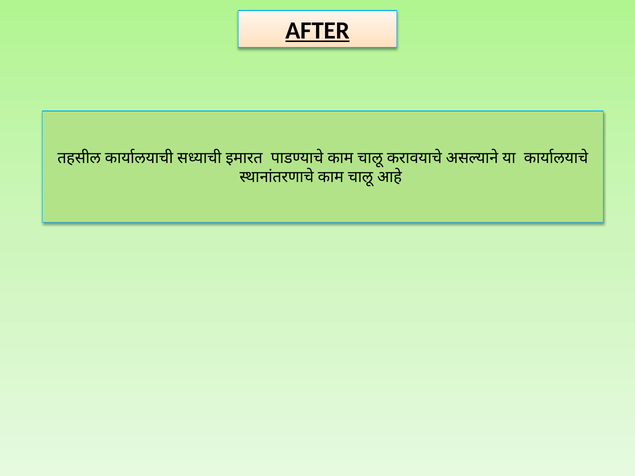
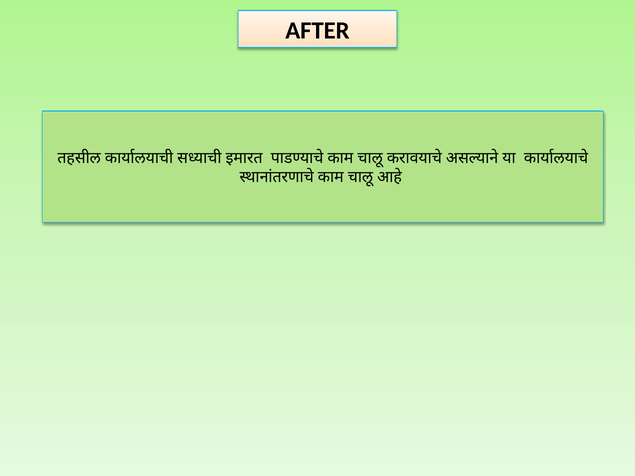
AFTER underline: present -> none
